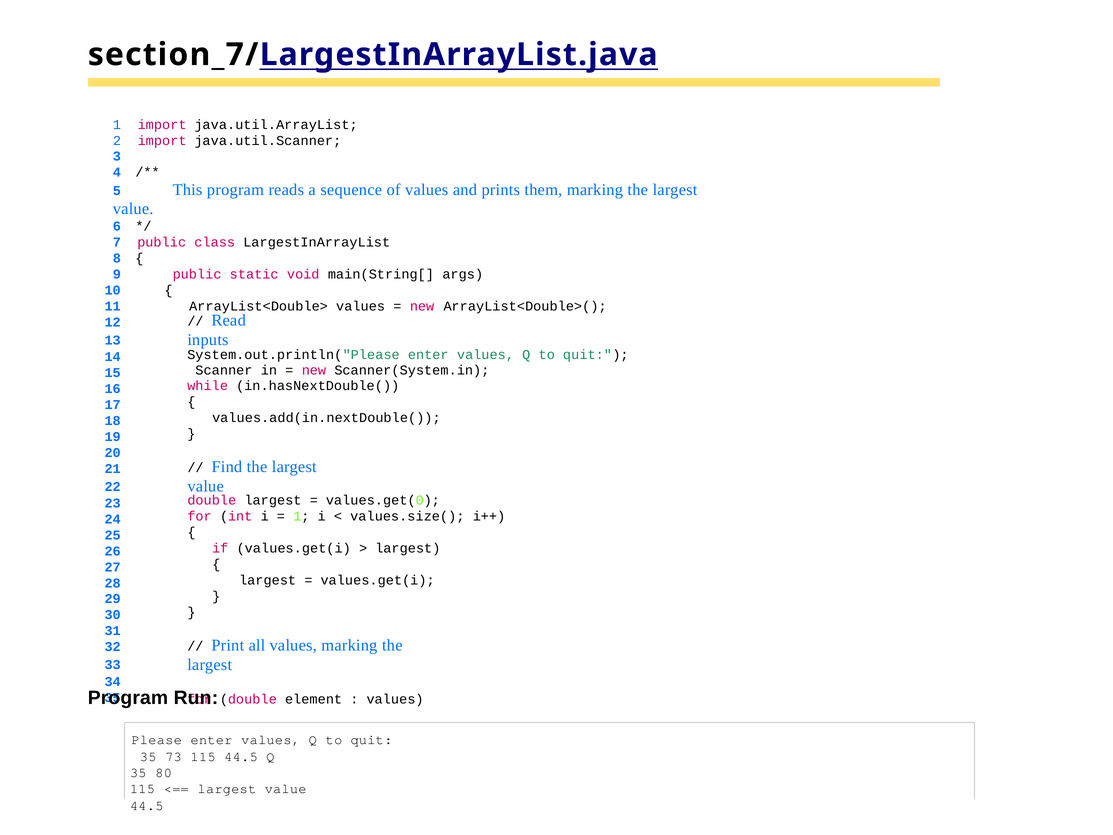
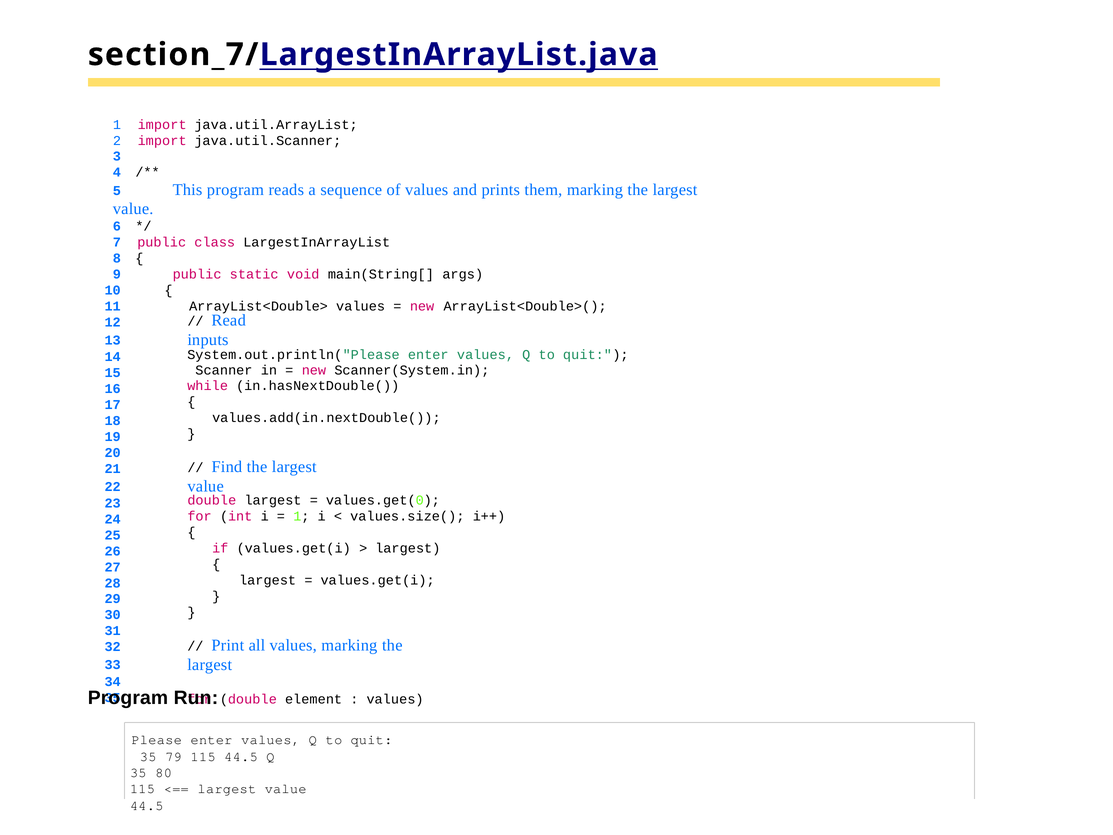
73: 73 -> 79
